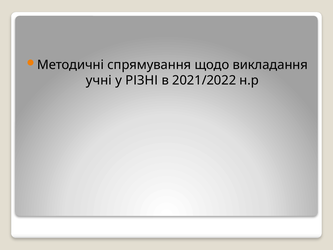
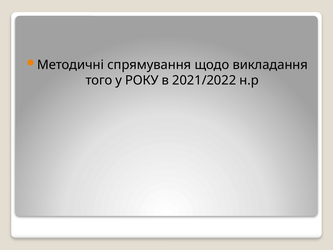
учні: учні -> того
РІЗНІ: РІЗНІ -> РОКУ
